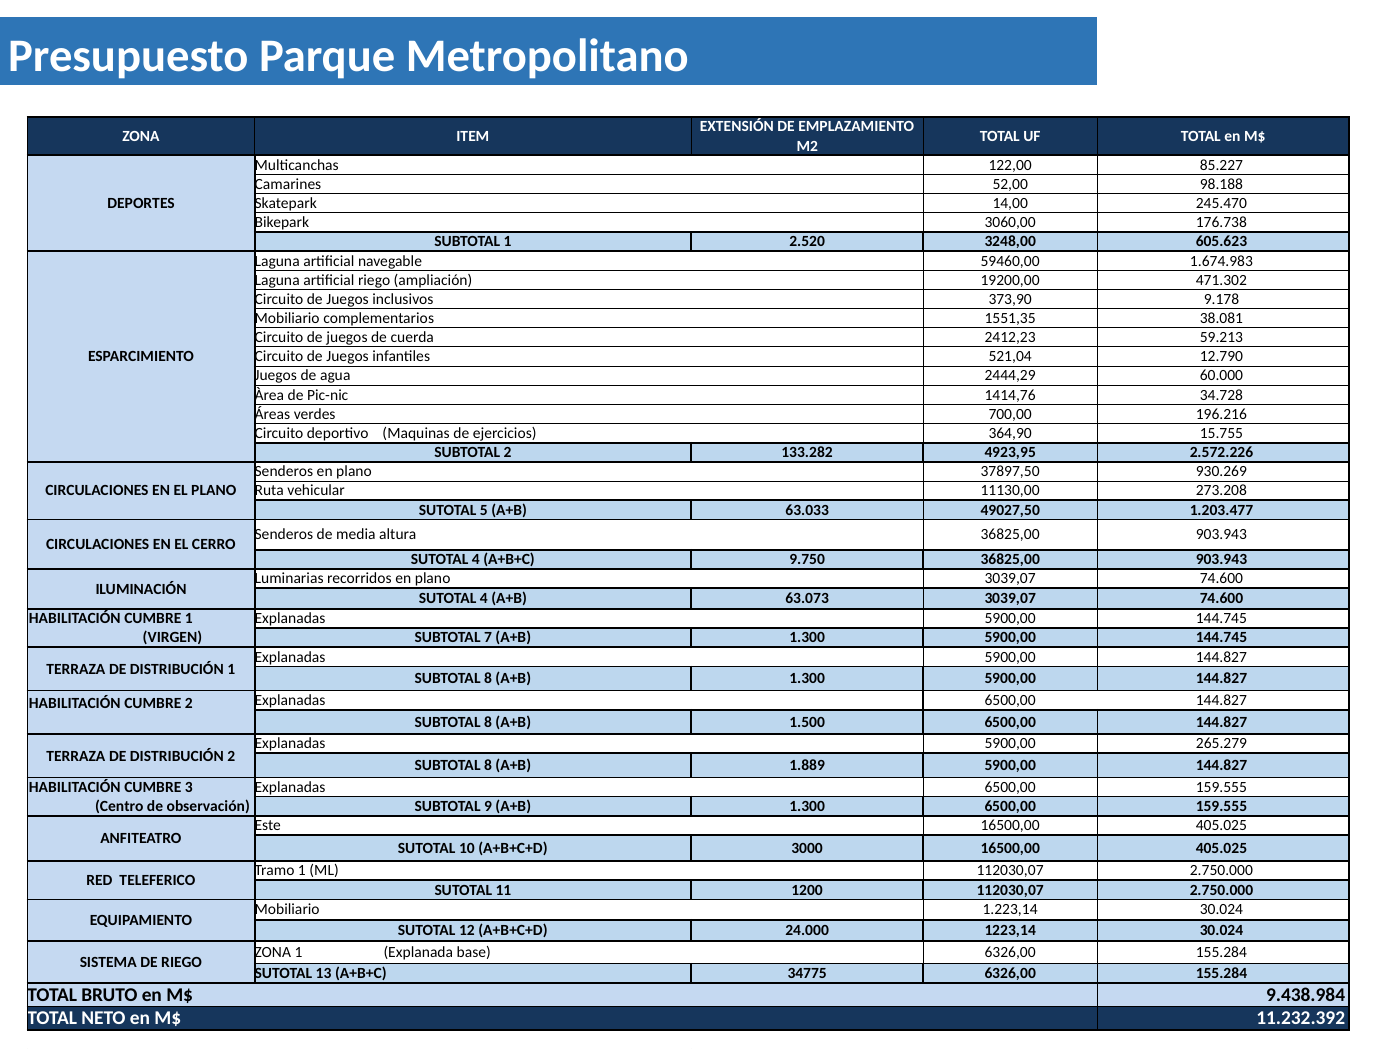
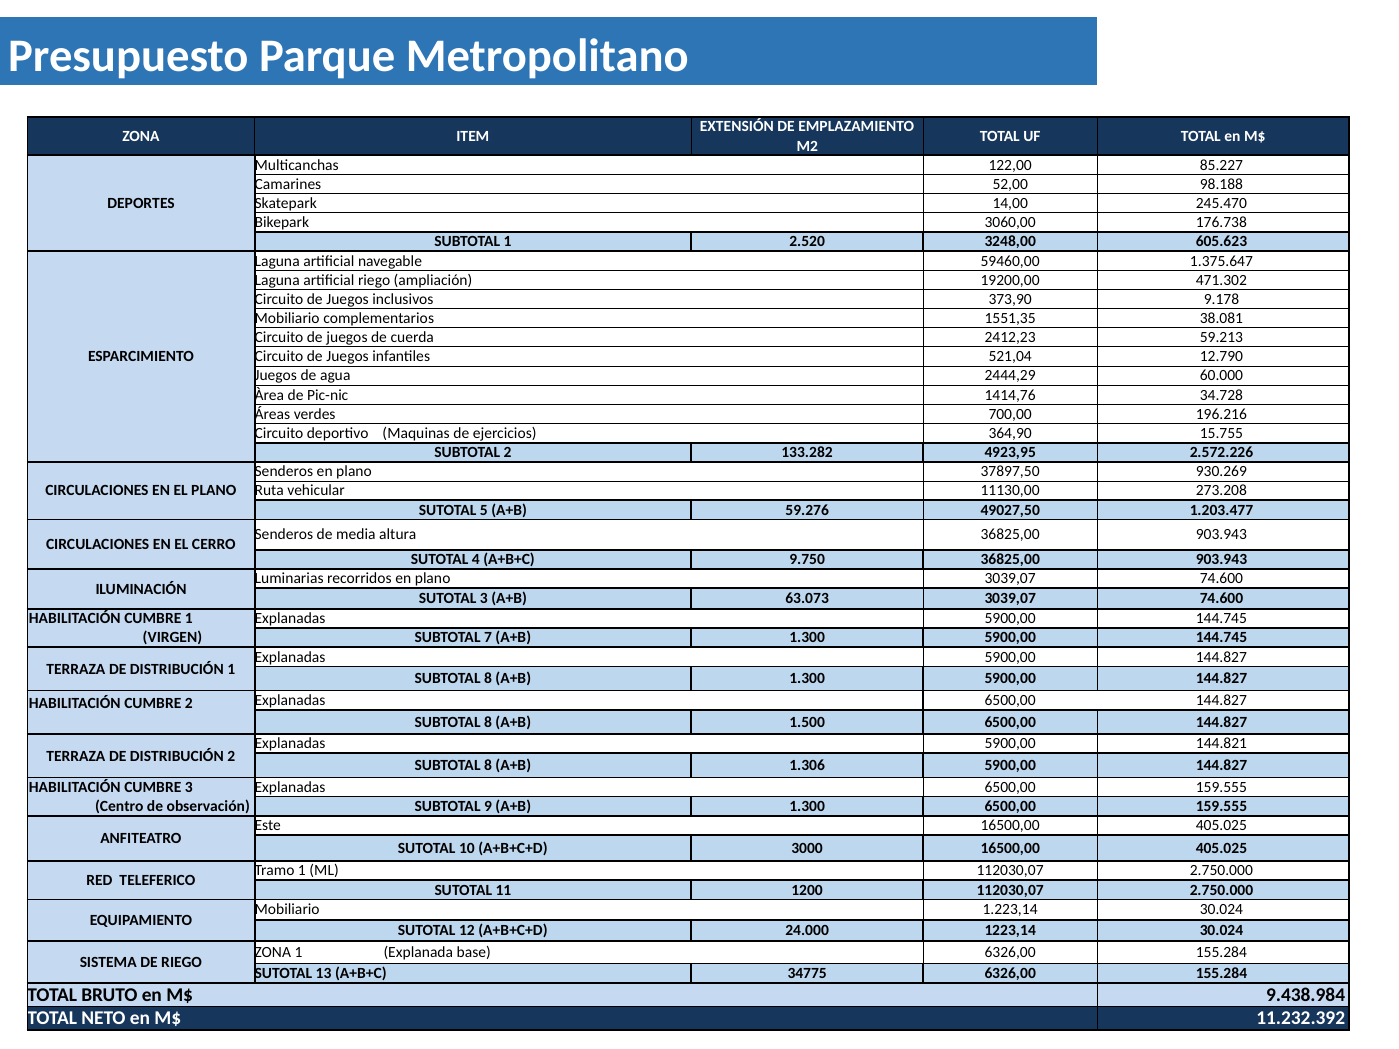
1.674.983: 1.674.983 -> 1.375.647
63.033: 63.033 -> 59.276
4 at (484, 599): 4 -> 3
265.279: 265.279 -> 144.821
1.889: 1.889 -> 1.306
